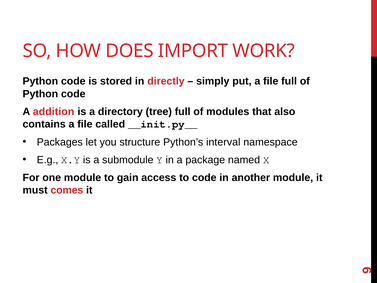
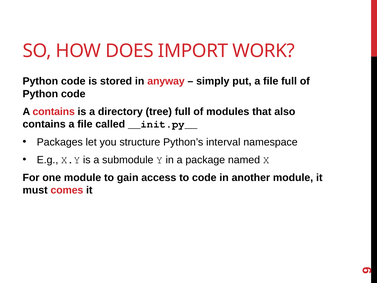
directly: directly -> anyway
A addition: addition -> contains
